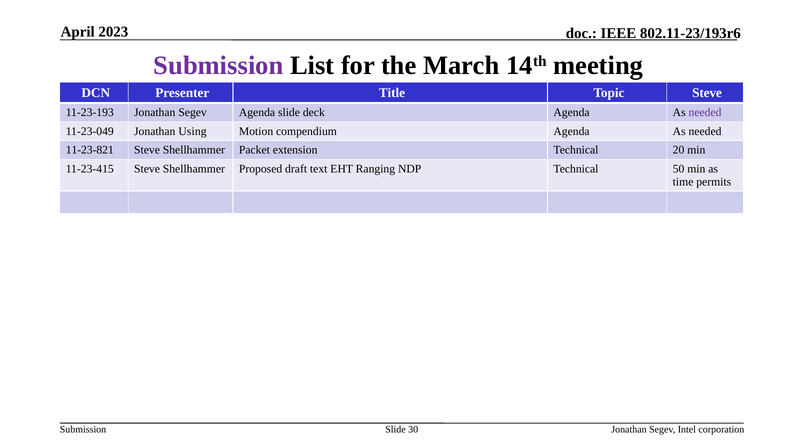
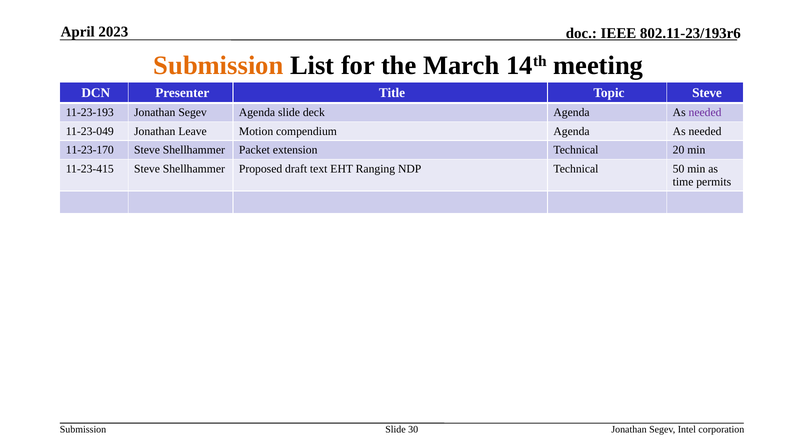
Submission at (218, 66) colour: purple -> orange
Using: Using -> Leave
11-23-821: 11-23-821 -> 11-23-170
